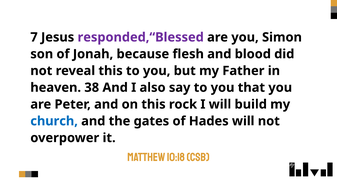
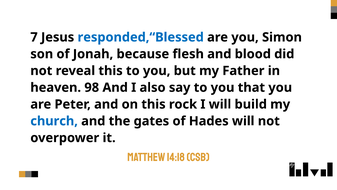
responded,“Blessed colour: purple -> blue
38: 38 -> 98
10:18: 10:18 -> 14:18
